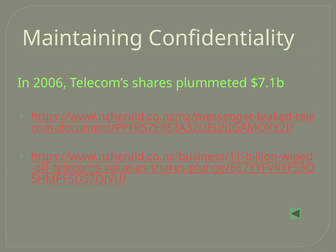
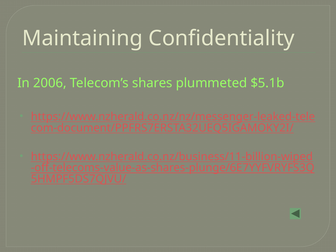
$7.1b: $7.1b -> $5.1b
